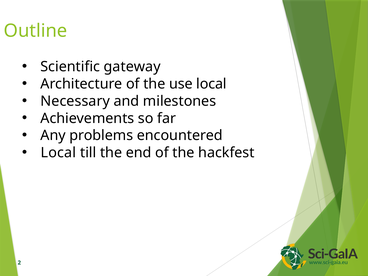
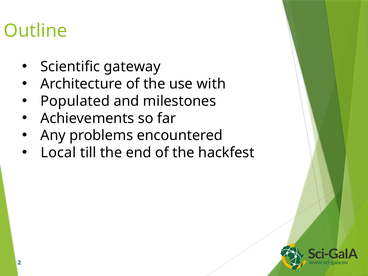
use local: local -> with
Necessary: Necessary -> Populated
